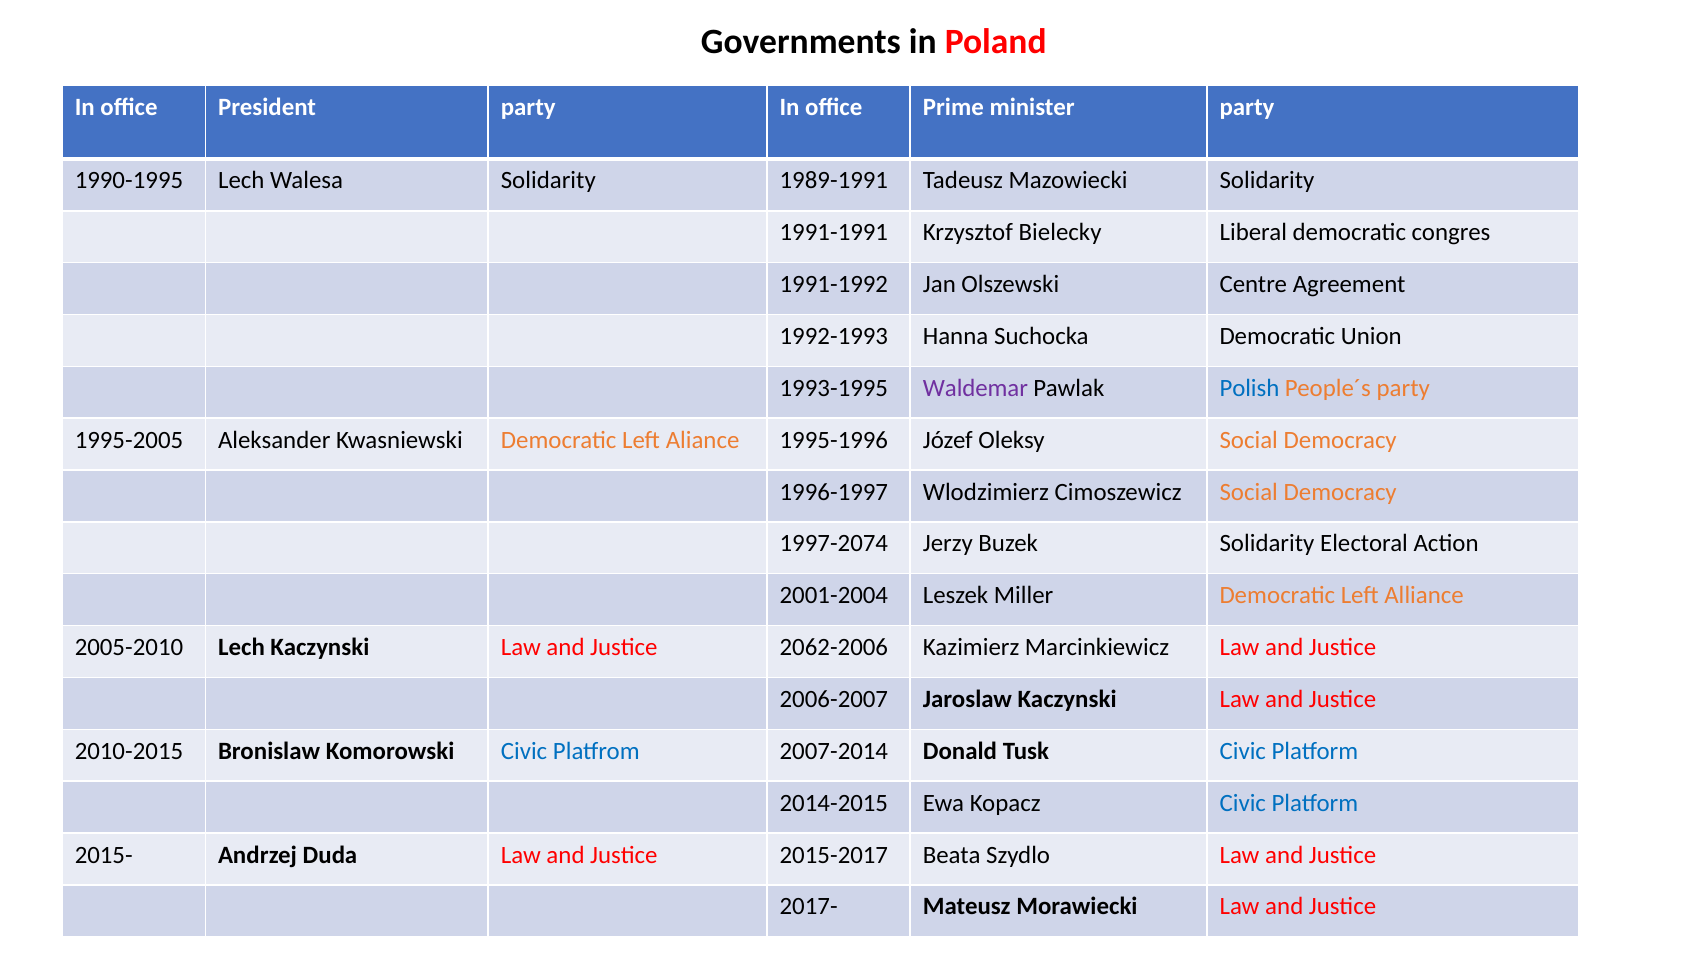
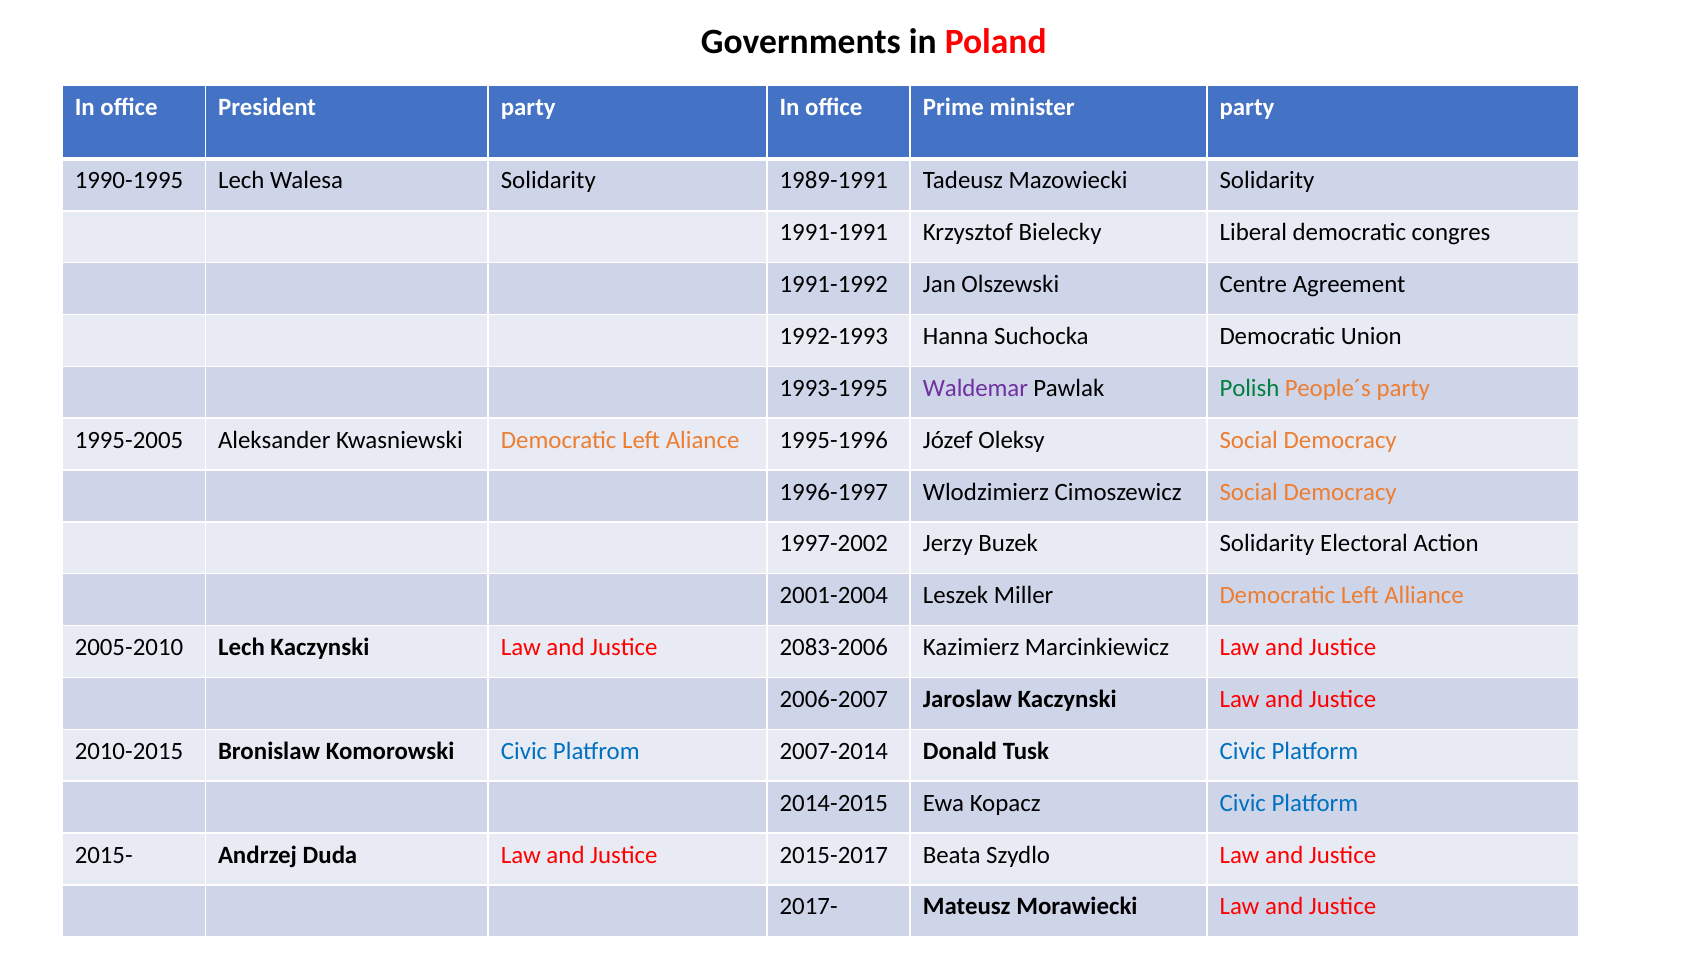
Polish colour: blue -> green
1997-2074: 1997-2074 -> 1997-2002
2062-2006: 2062-2006 -> 2083-2006
